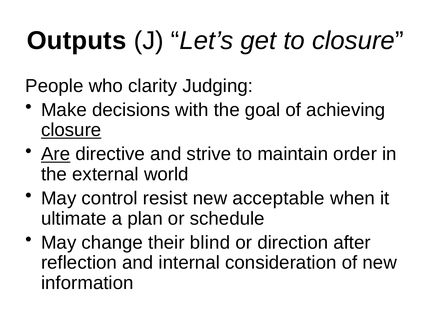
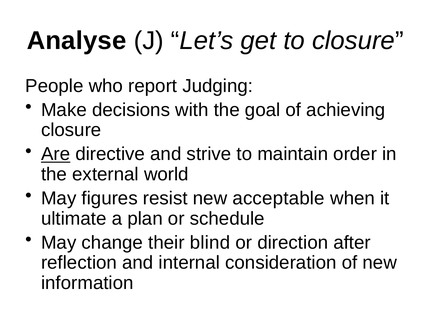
Outputs: Outputs -> Analyse
clarity: clarity -> report
closure at (71, 130) underline: present -> none
control: control -> figures
